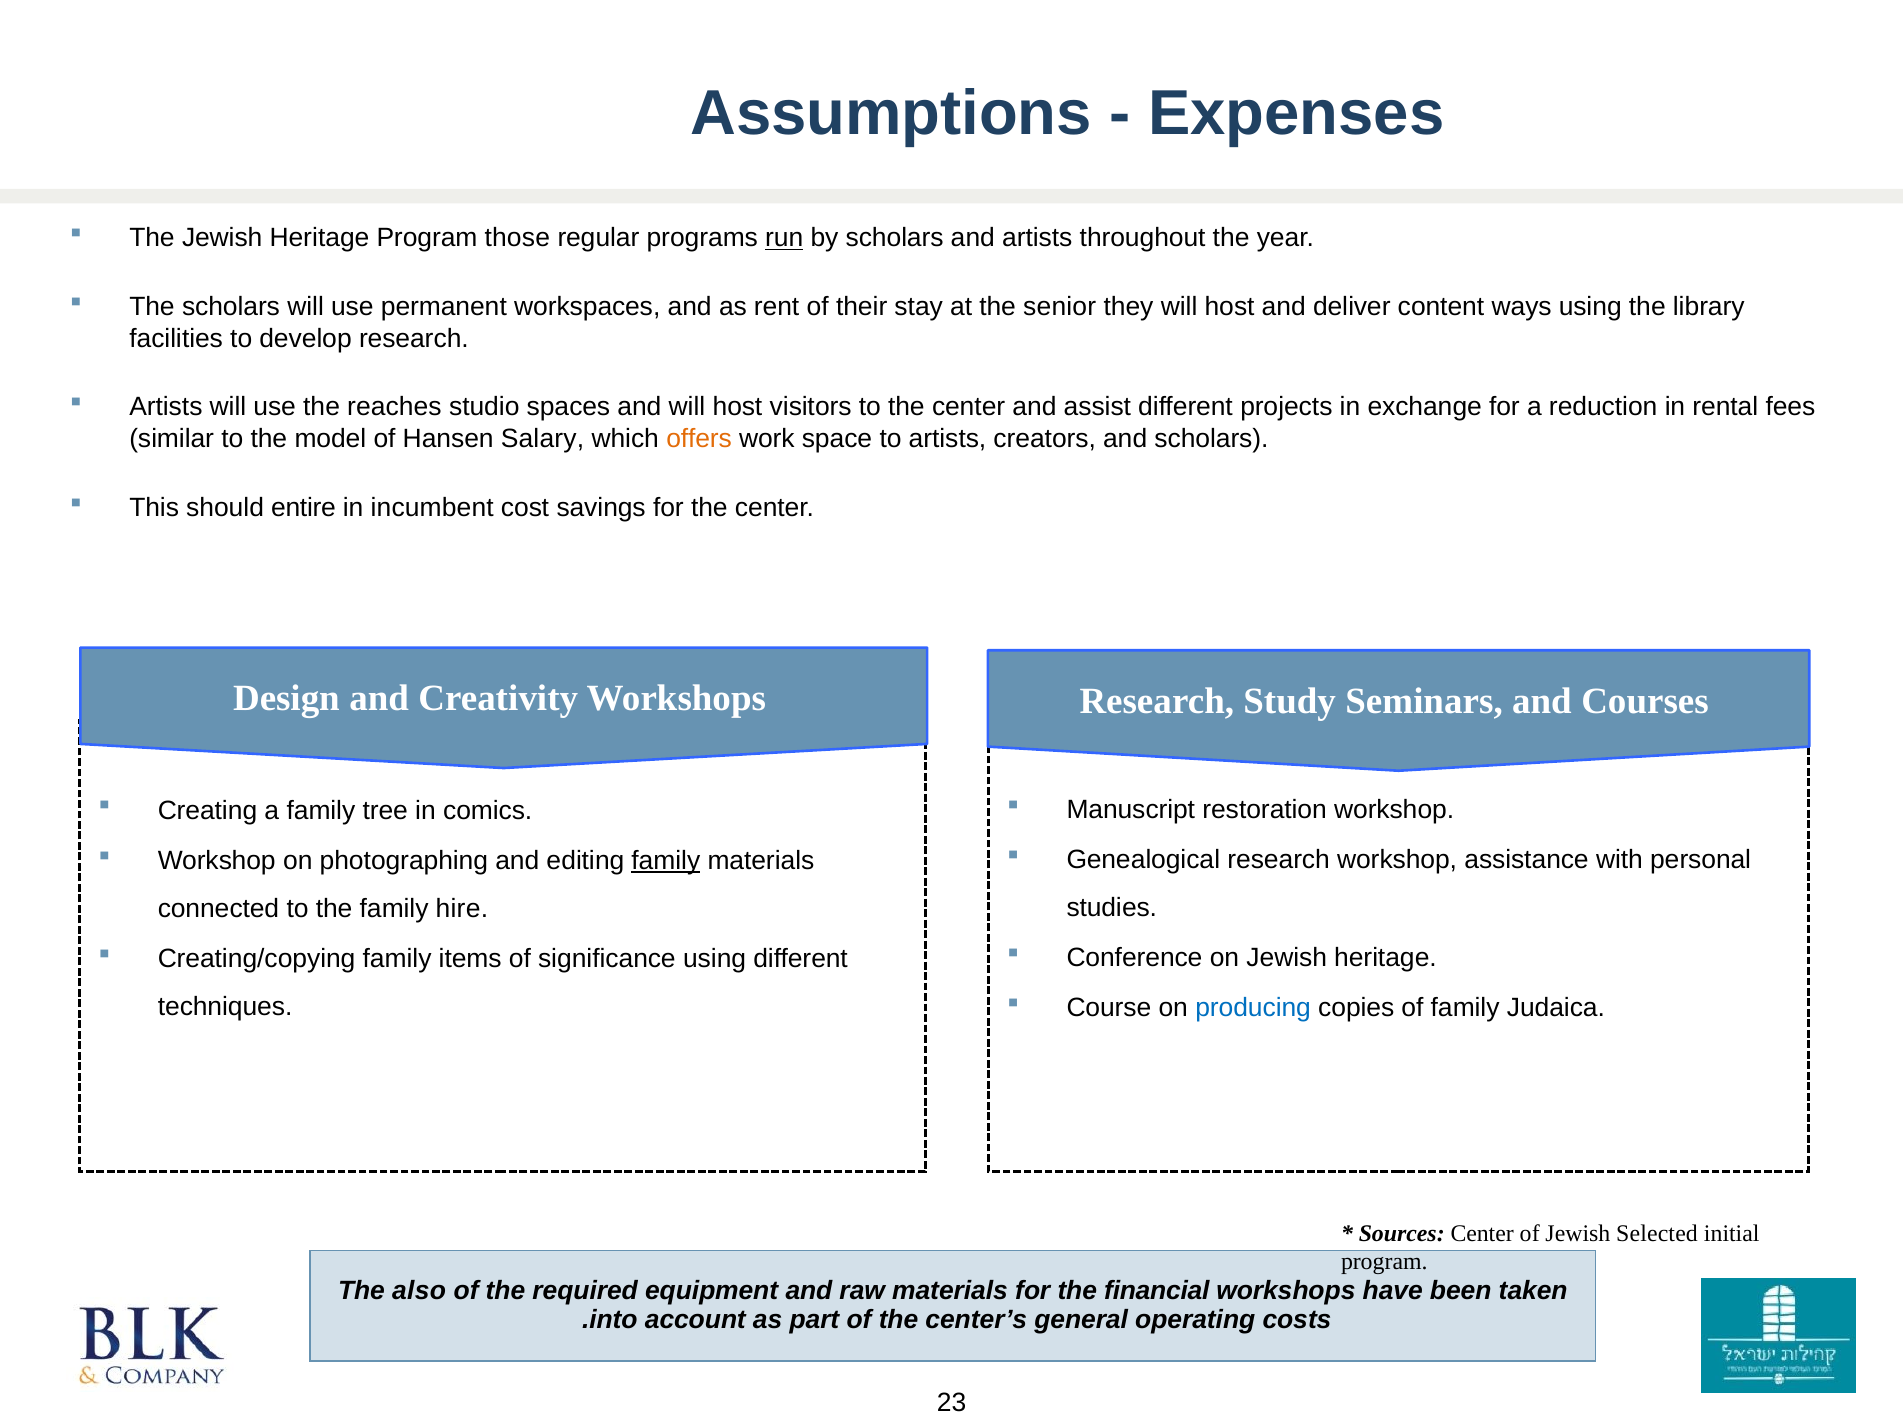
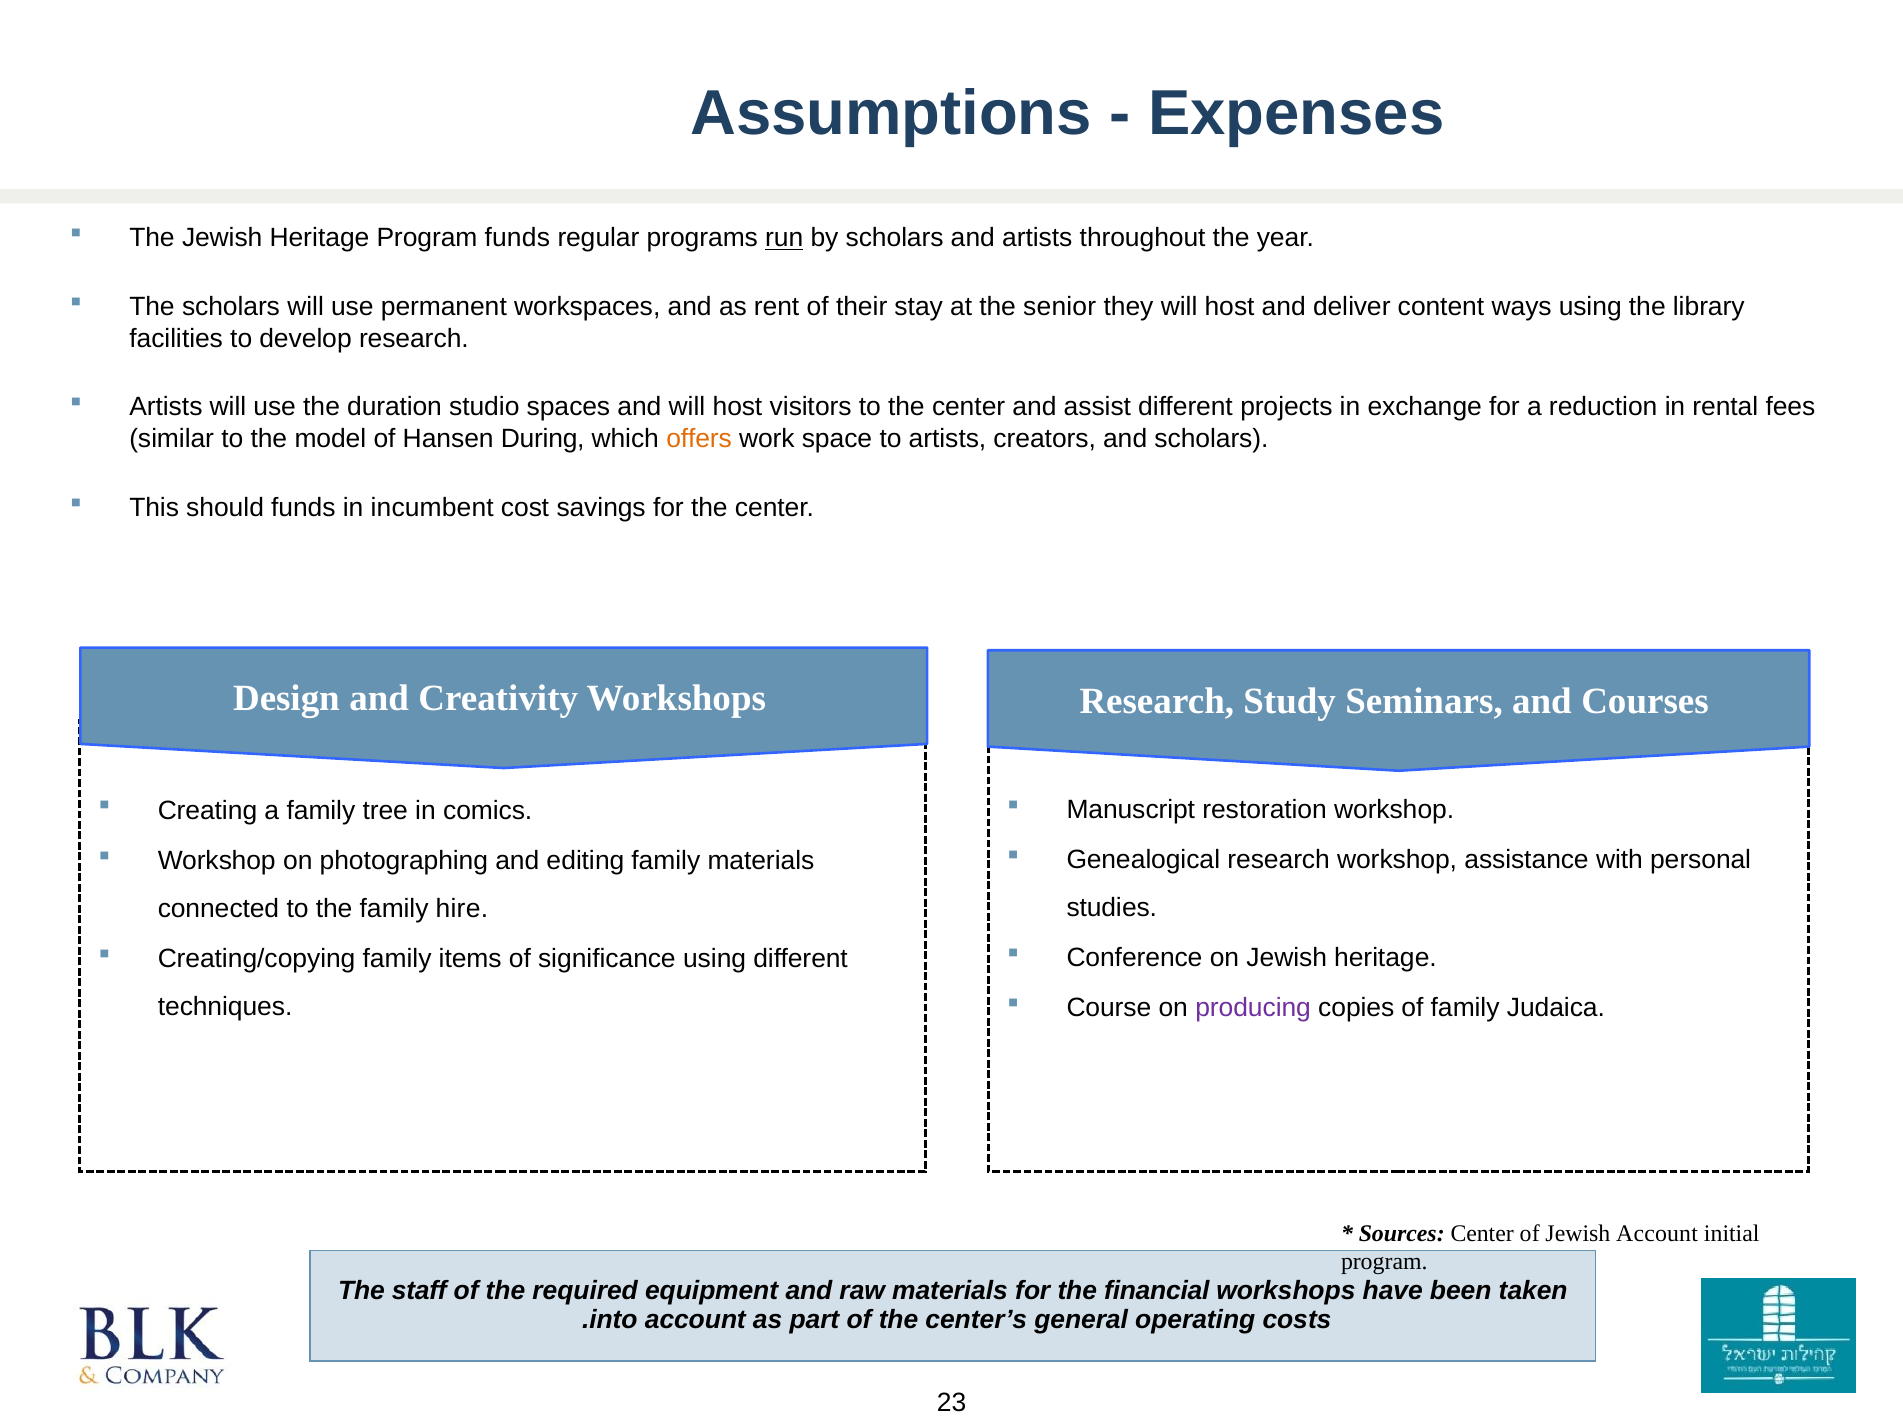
Program those: those -> funds
reaches: reaches -> duration
Salary: Salary -> During
should entire: entire -> funds
family at (666, 861) underline: present -> none
producing colour: blue -> purple
Jewish Selected: Selected -> Account
also: also -> staff
